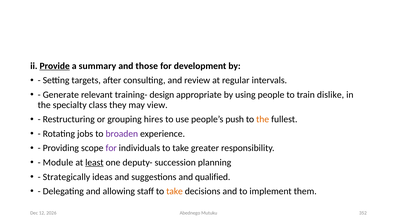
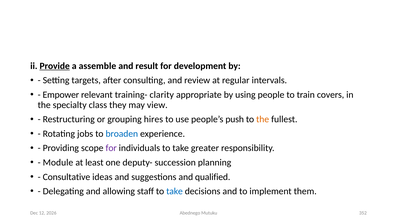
summary: summary -> assemble
those: those -> result
Generate: Generate -> Empower
design: design -> clarity
dislike: dislike -> covers
broaden colour: purple -> blue
least underline: present -> none
Strategically: Strategically -> Consultative
take at (175, 192) colour: orange -> blue
